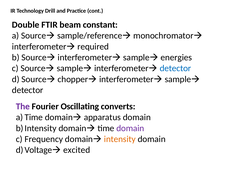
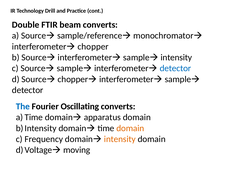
beam constant: constant -> converts
required: required -> chopper
sample energies: energies -> intensity
The colour: purple -> blue
domain at (130, 128) colour: purple -> orange
excited: excited -> moving
